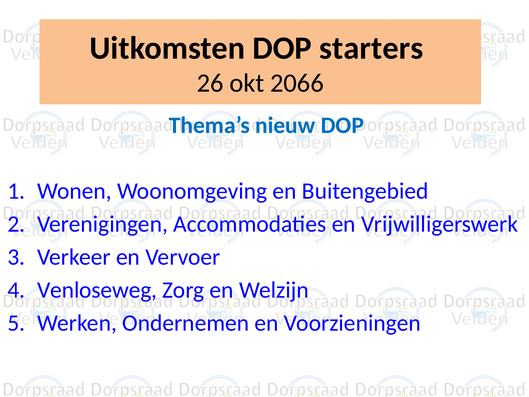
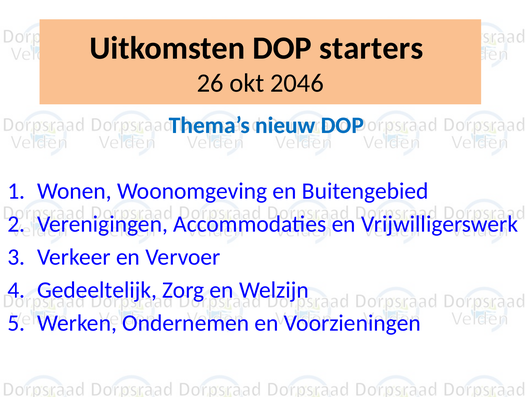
2066: 2066 -> 2046
Venloseweg: Venloseweg -> Gedeeltelijk
